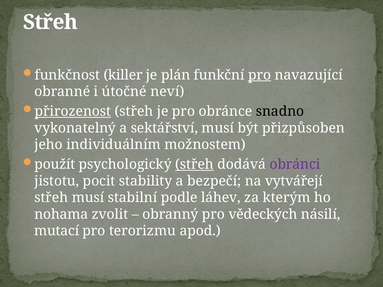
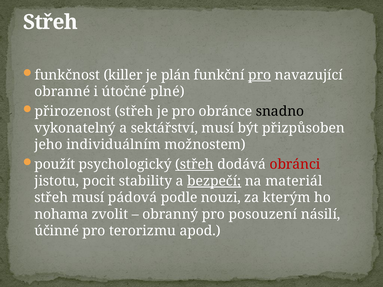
neví: neví -> plné
přirozenost underline: present -> none
obránci colour: purple -> red
bezpečí underline: none -> present
vytvářejí: vytvářejí -> materiál
stabilní: stabilní -> pádová
láhev: láhev -> nouzi
vědeckých: vědeckých -> posouzení
mutací: mutací -> účinné
